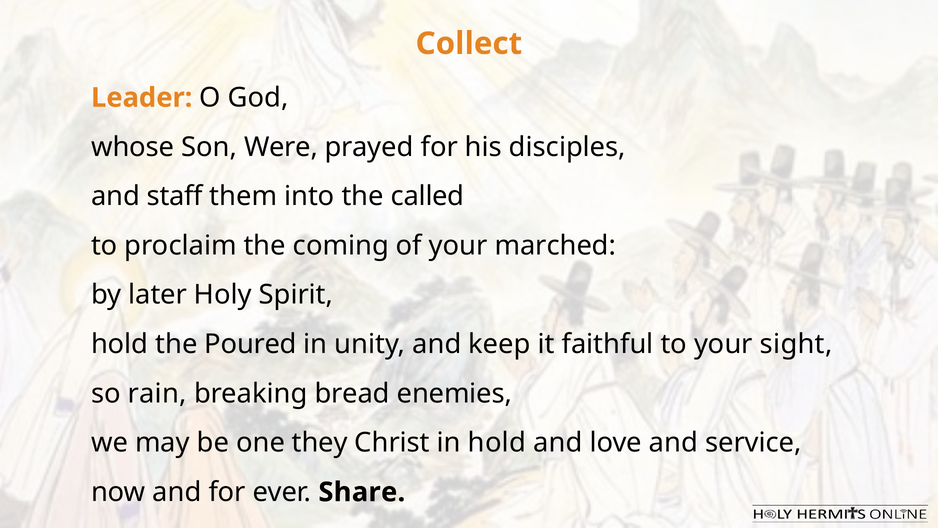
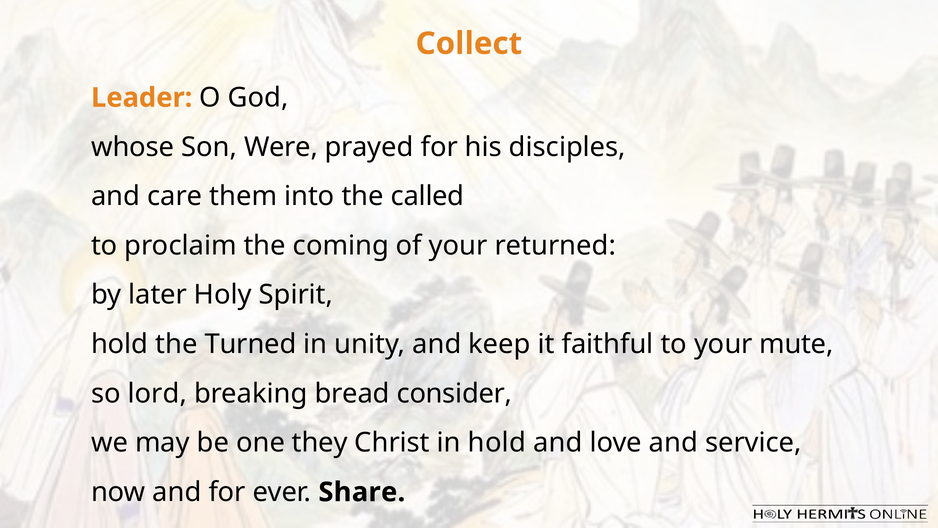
staff: staff -> care
marched: marched -> returned
Poured: Poured -> Turned
sight: sight -> mute
rain: rain -> lord
enemies: enemies -> consider
